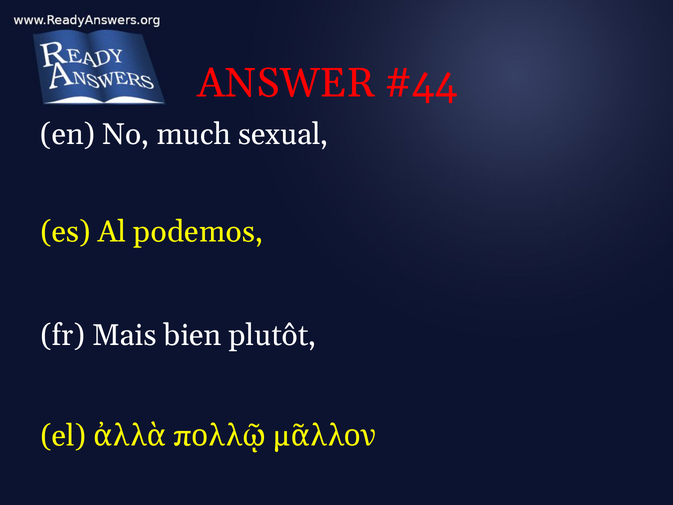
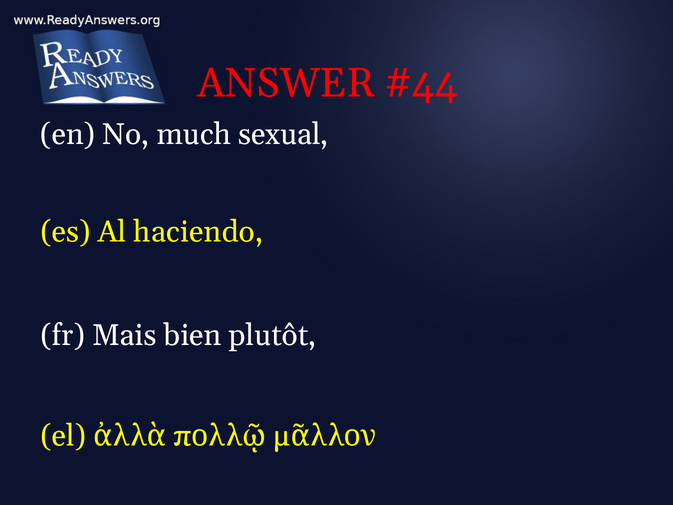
podemos: podemos -> haciendo
